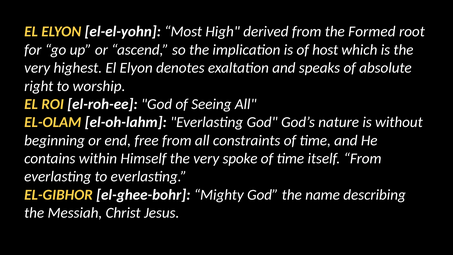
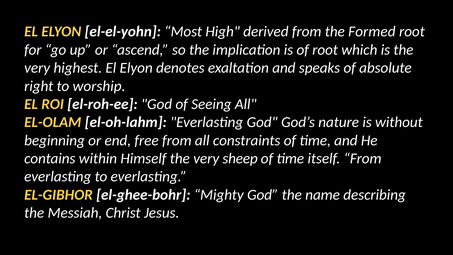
of host: host -> root
spoke: spoke -> sheep
